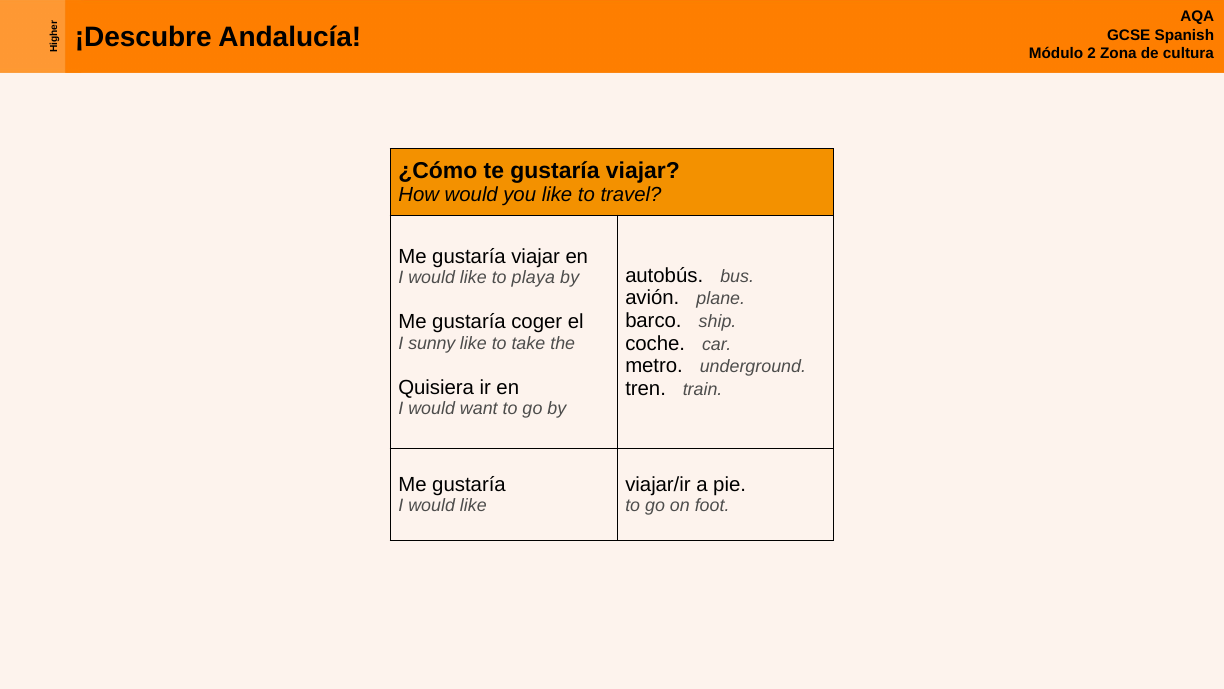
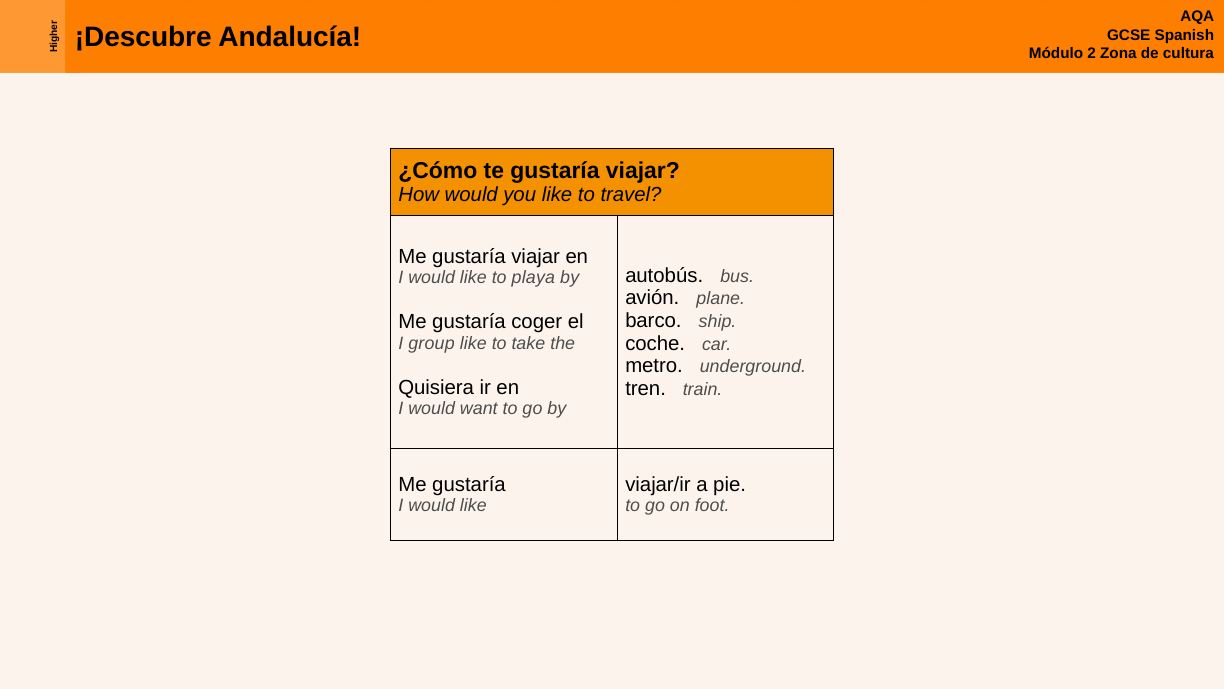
sunny: sunny -> group
